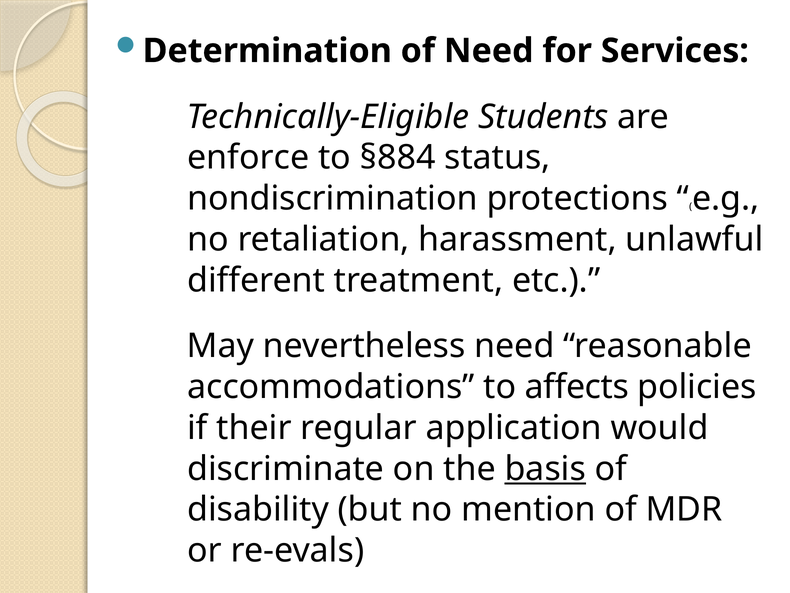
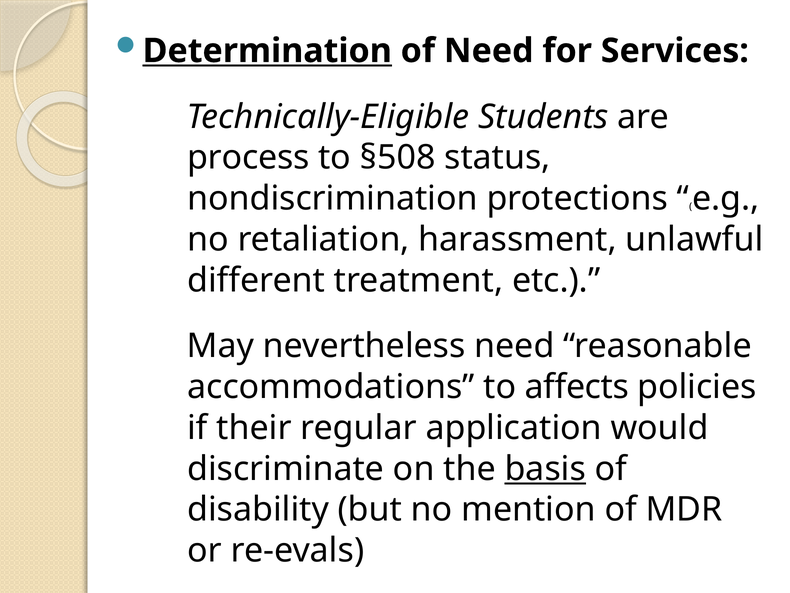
Determination underline: none -> present
enforce: enforce -> process
§884: §884 -> §508
